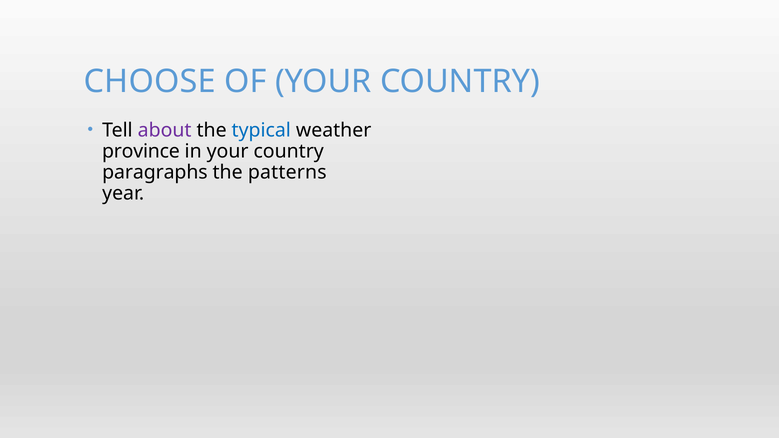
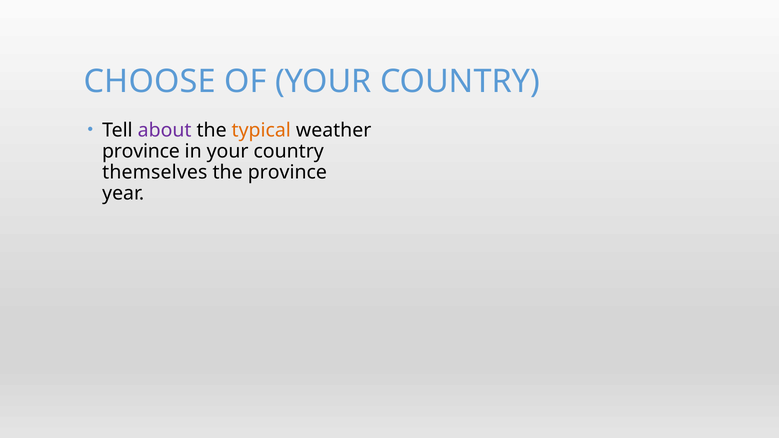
typical colour: blue -> orange
paragraphs: paragraphs -> themselves
the patterns: patterns -> province
